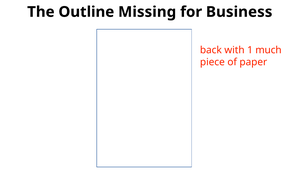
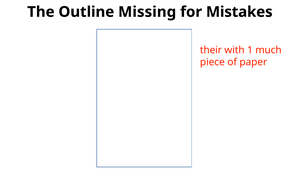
Business: Business -> Mistakes
back: back -> their
